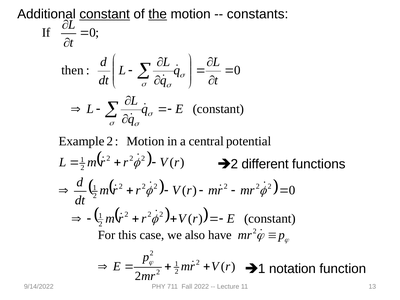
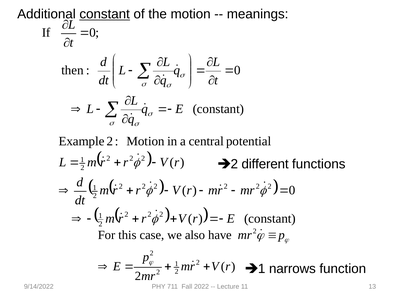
the at (158, 14) underline: present -> none
constants: constants -> meanings
notation: notation -> narrows
